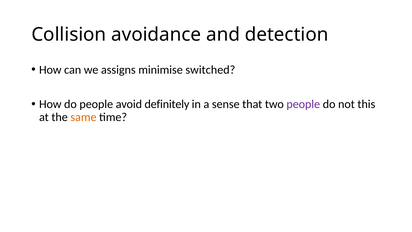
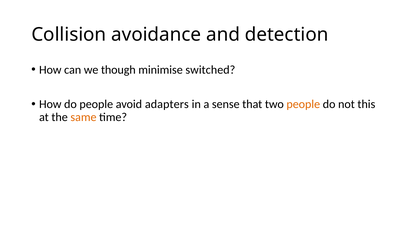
assigns: assigns -> though
definitely: definitely -> adapters
people at (303, 104) colour: purple -> orange
